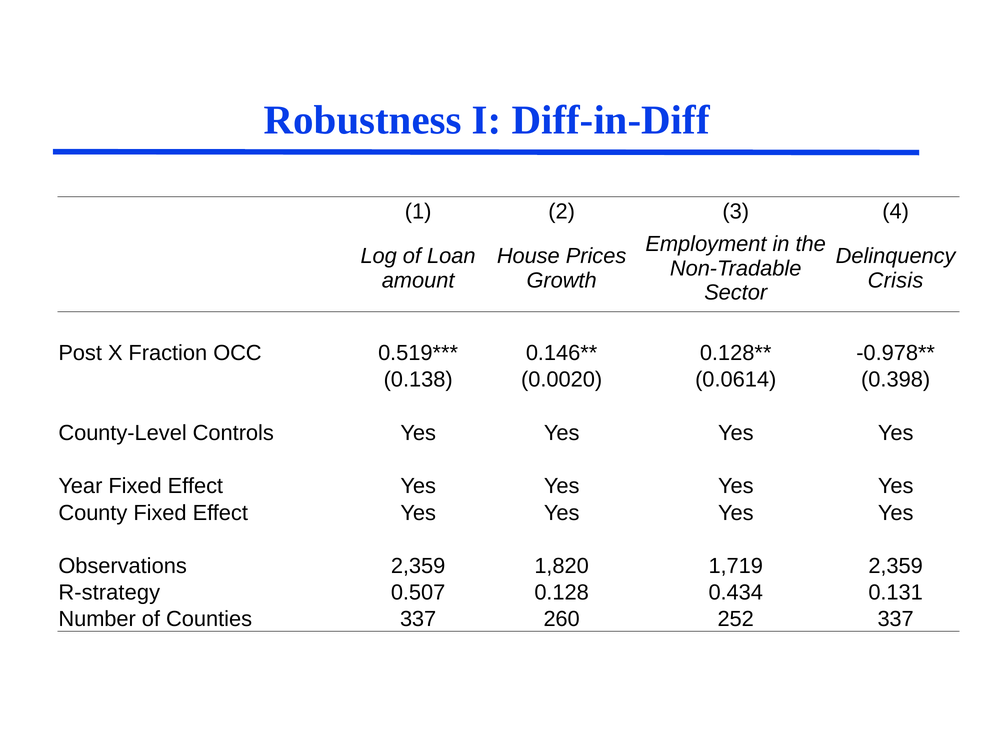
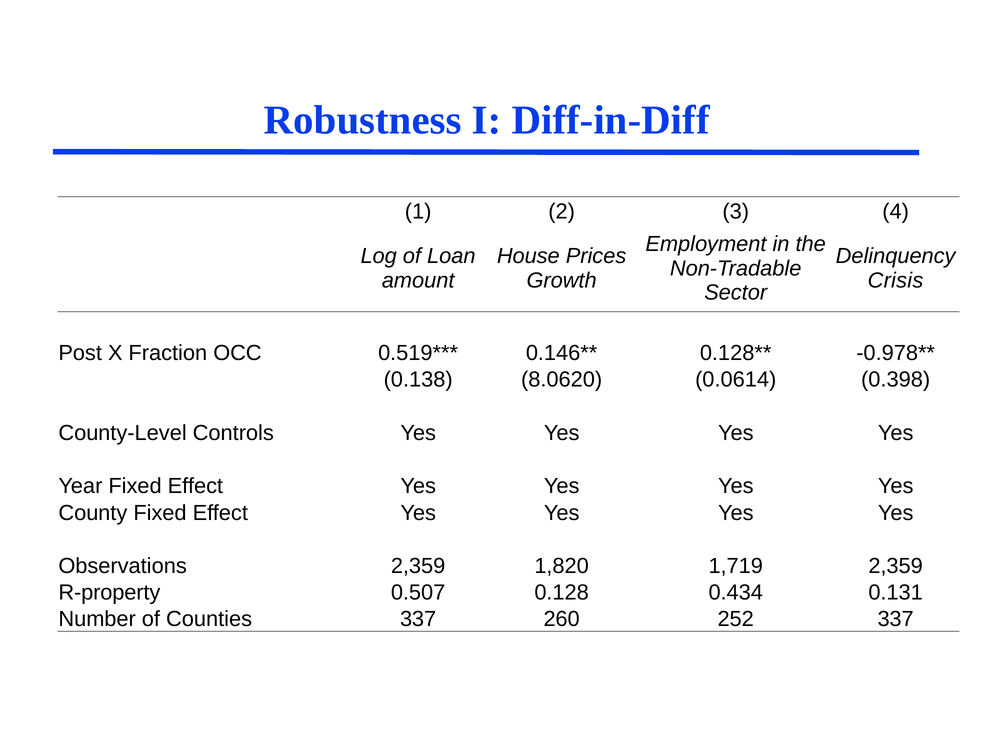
0.0020: 0.0020 -> 8.0620
R-strategy: R-strategy -> R-property
